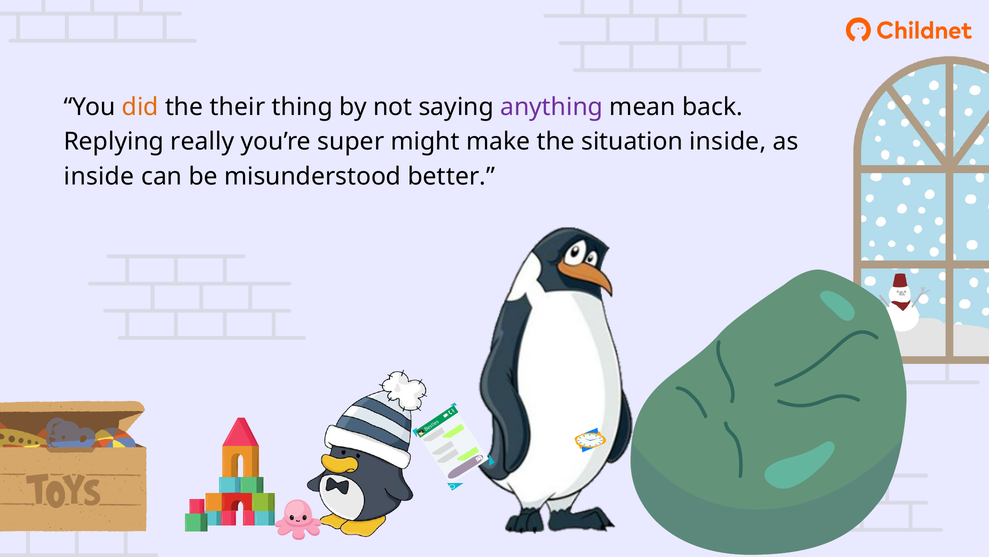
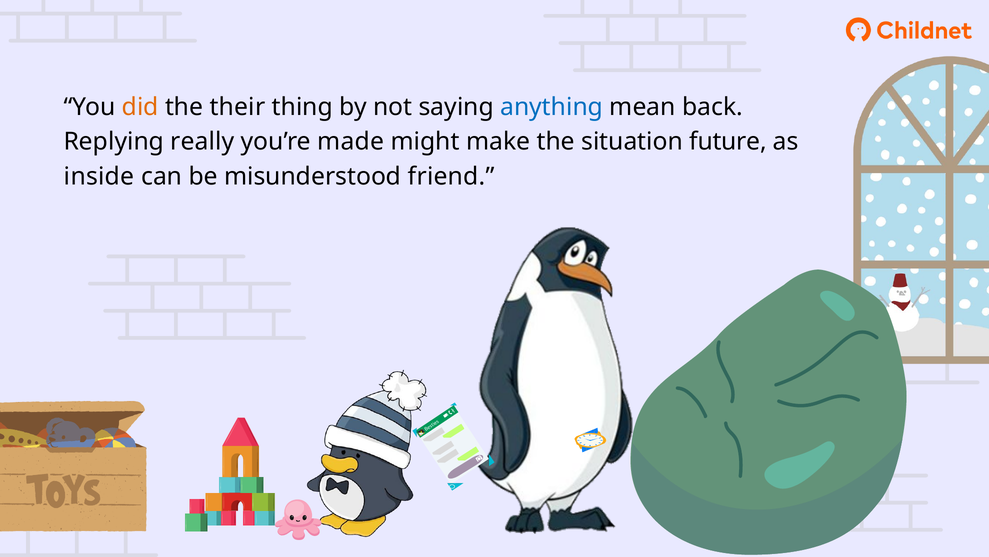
anything colour: purple -> blue
super: super -> made
situation inside: inside -> future
better: better -> friend
